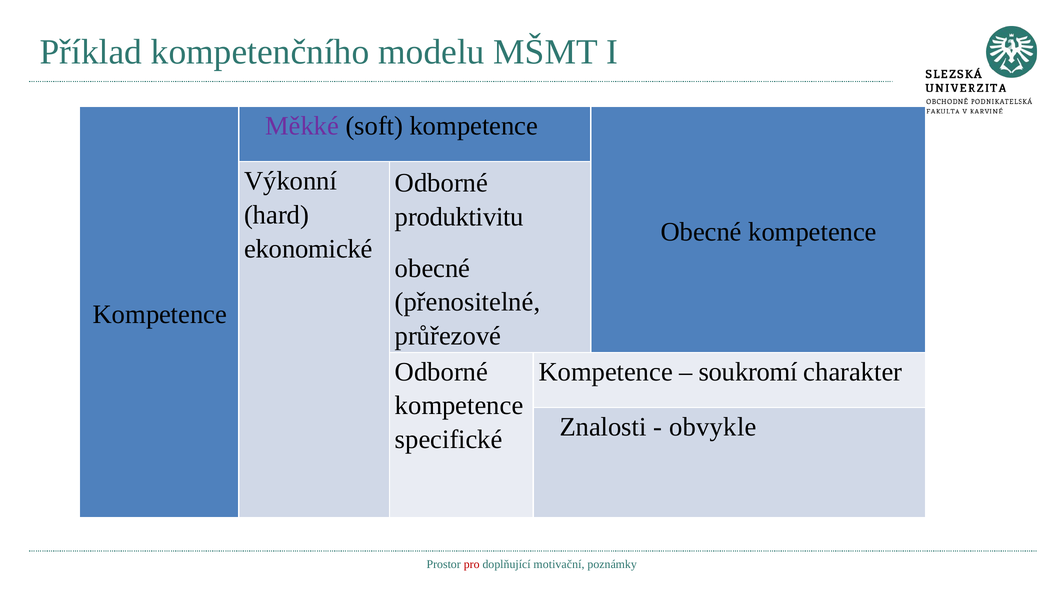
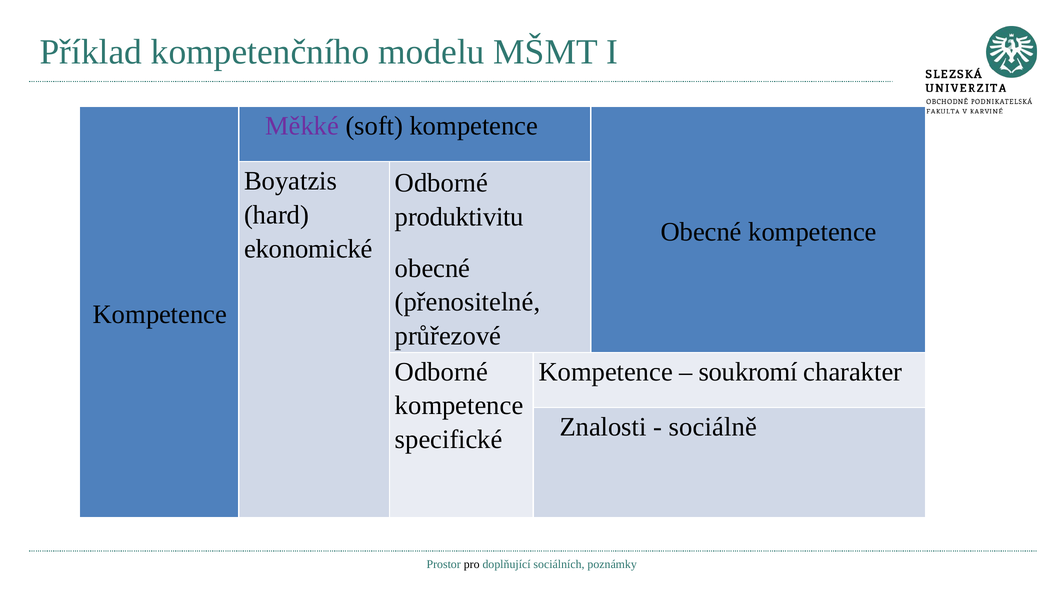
Výkonní: Výkonní -> Boyatzis
obvykle: obvykle -> sociálně
pro colour: red -> black
motivační: motivační -> sociálních
